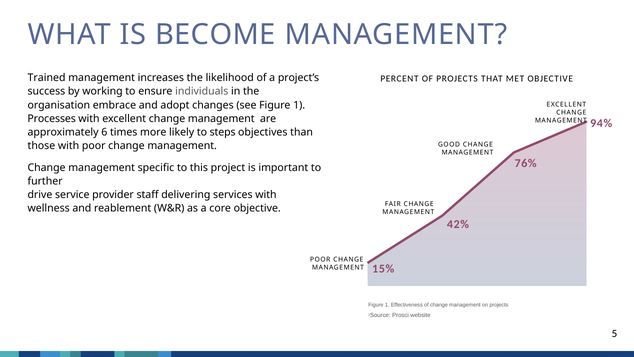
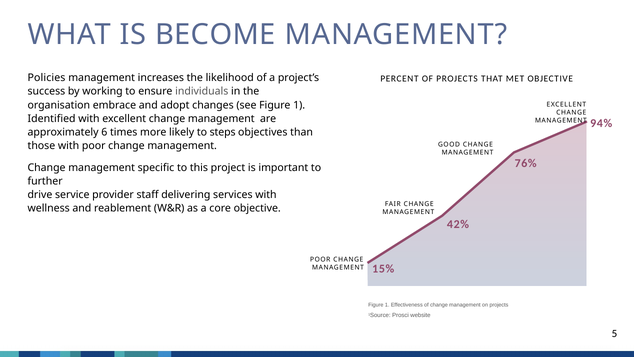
Trained: Trained -> Policies
Processes: Processes -> Identified
